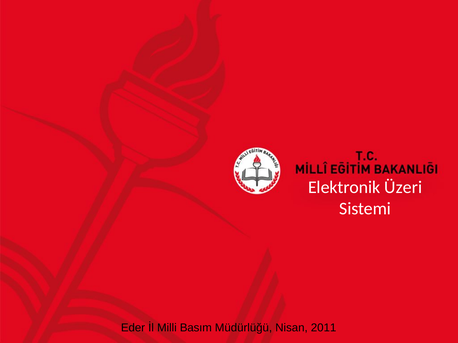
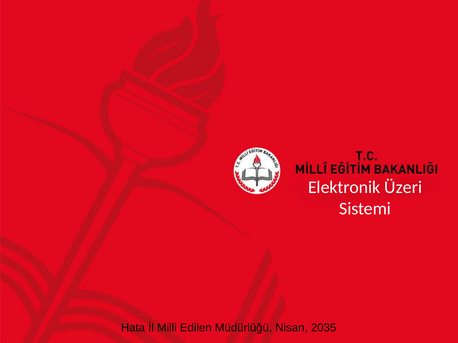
Eder: Eder -> Hata
Basım: Basım -> Edilen
2011: 2011 -> 2035
